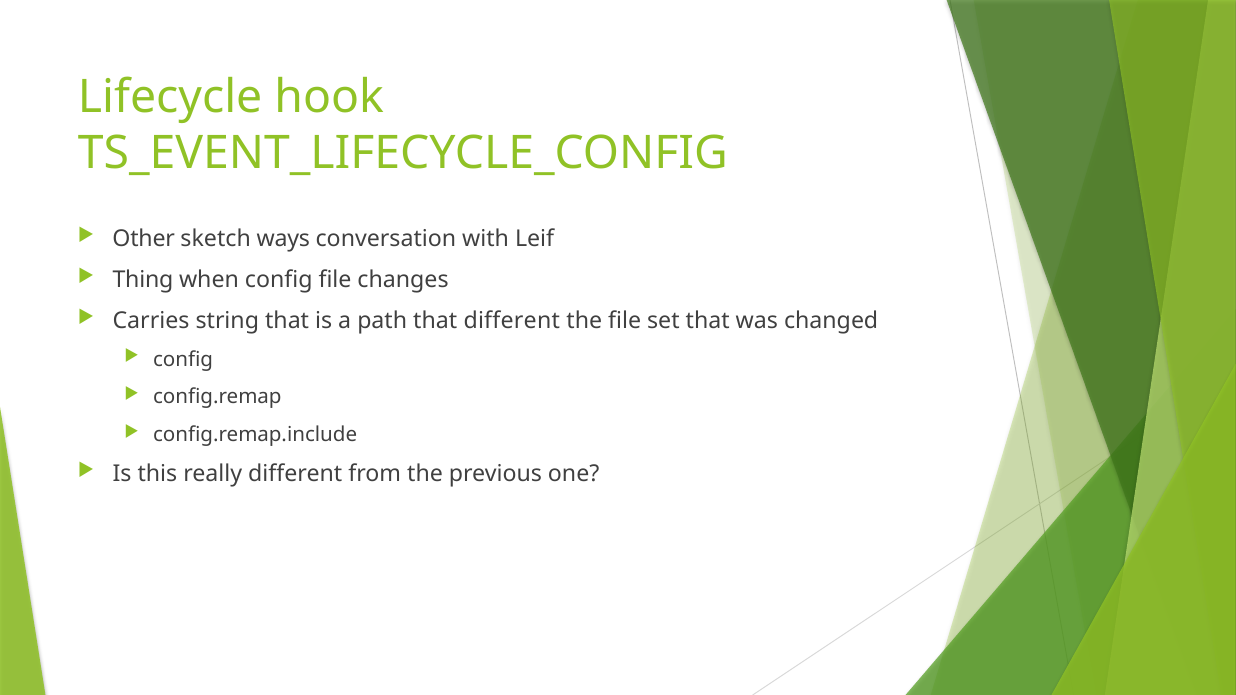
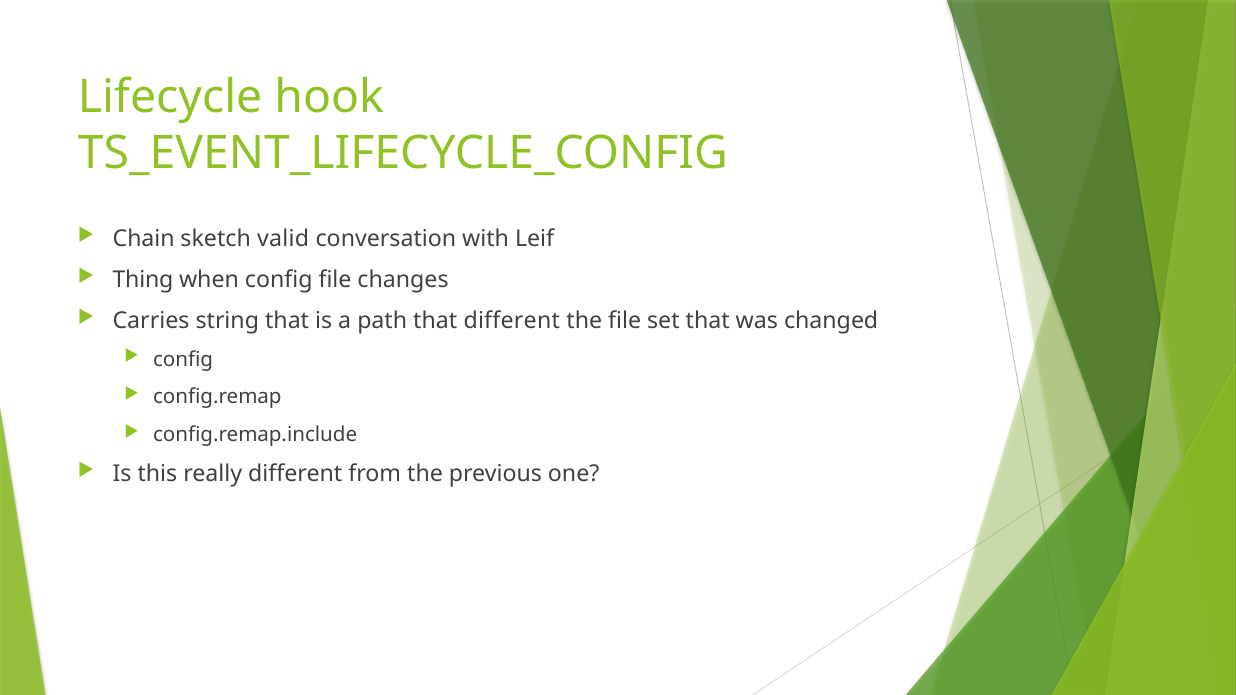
Other: Other -> Chain
ways: ways -> valid
